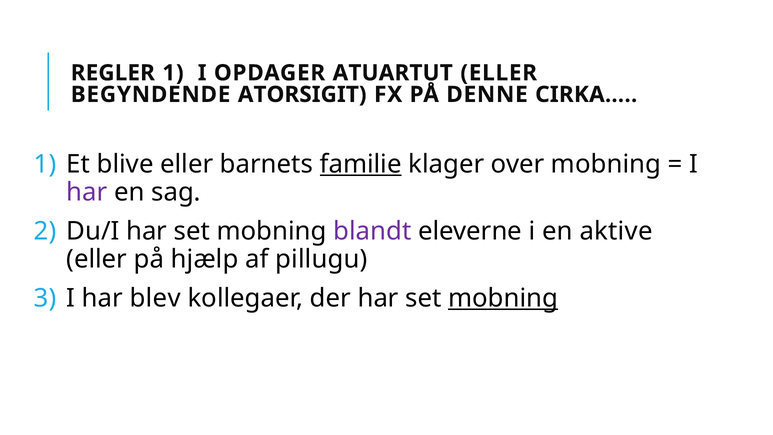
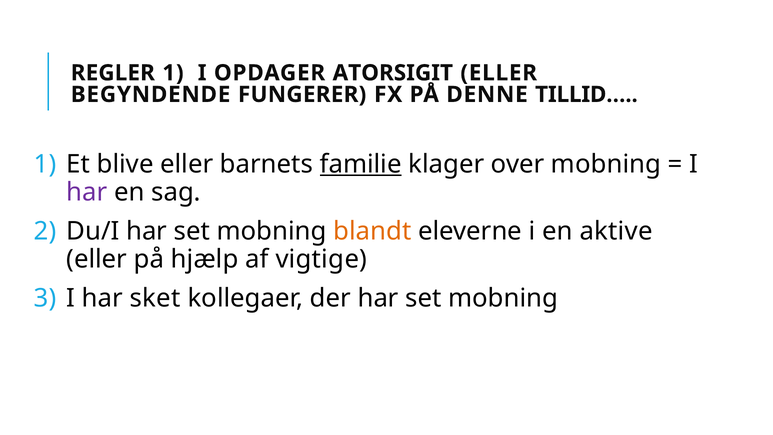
ATUARTUT: ATUARTUT -> ATORSIGIT
ATORSIGIT: ATORSIGIT -> FUNGERER
CIRKA…: CIRKA… -> TILLID…
blandt colour: purple -> orange
pillugu: pillugu -> vigtige
blev: blev -> sket
mobning at (503, 298) underline: present -> none
